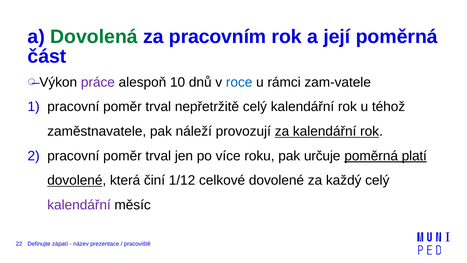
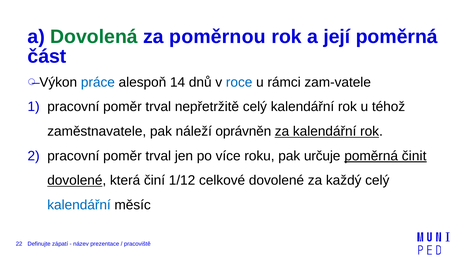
pracovním: pracovním -> poměrnou
práce colour: purple -> blue
10: 10 -> 14
provozují: provozují -> oprávněn
platí: platí -> činit
kalendářní at (79, 205) colour: purple -> blue
